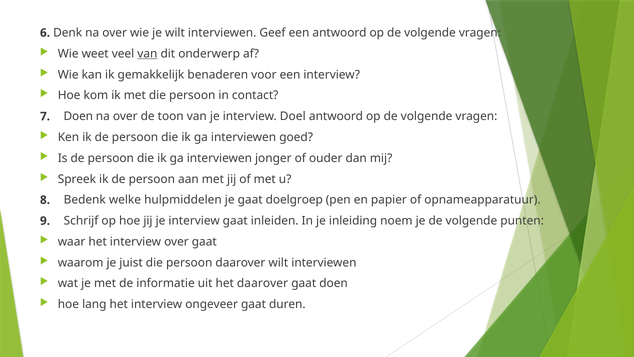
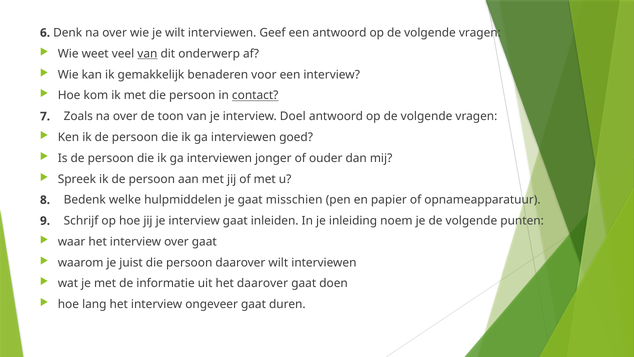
contact underline: none -> present
7 Doen: Doen -> Zoals
doelgroep: doelgroep -> misschien
